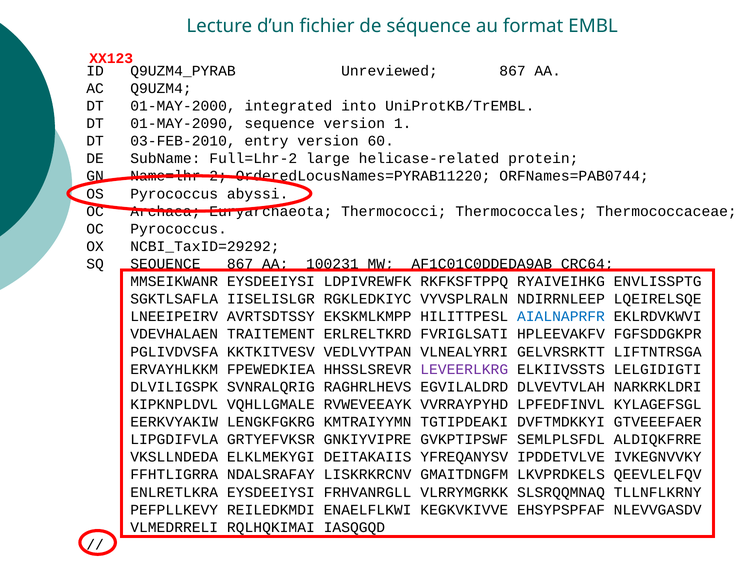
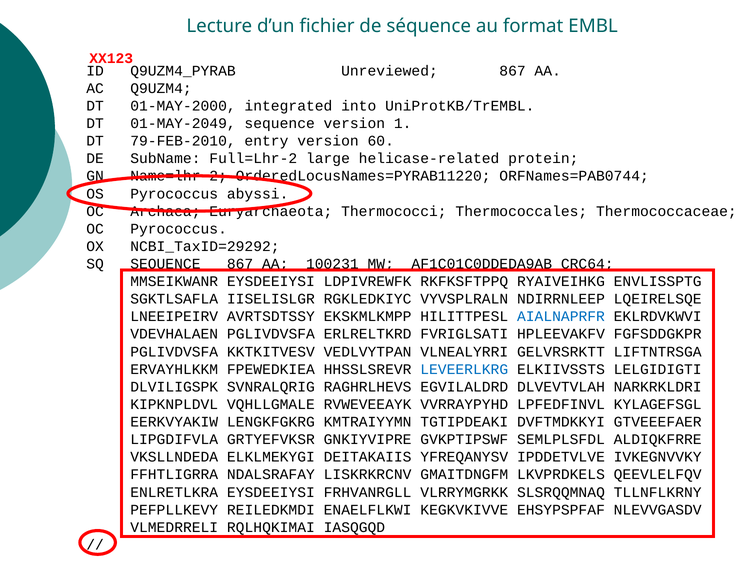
01-MAY-2090: 01-MAY-2090 -> 01-MAY-2049
03-FEB-2010: 03-FEB-2010 -> 79-FEB-2010
VDEVHALAEN TRAITEMENT: TRAITEMENT -> PGLIVDVSFA
LEVEERLKRG colour: purple -> blue
